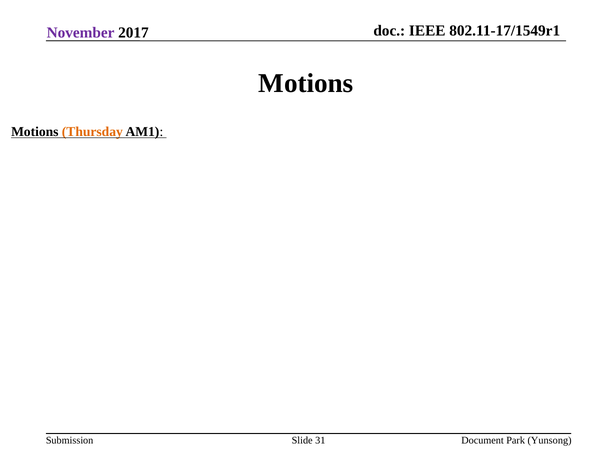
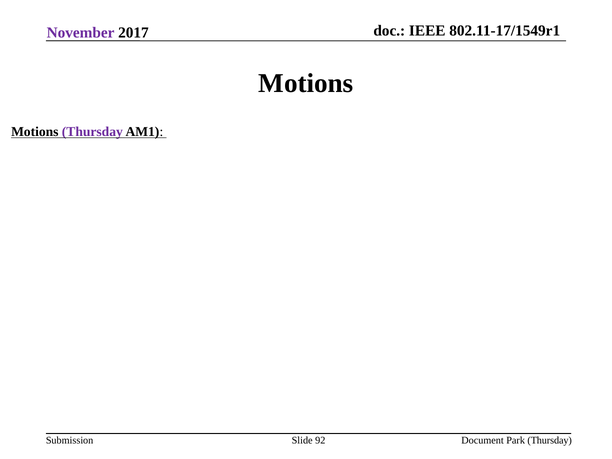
Thursday at (92, 132) colour: orange -> purple
31: 31 -> 92
Park Yunsong: Yunsong -> Thursday
